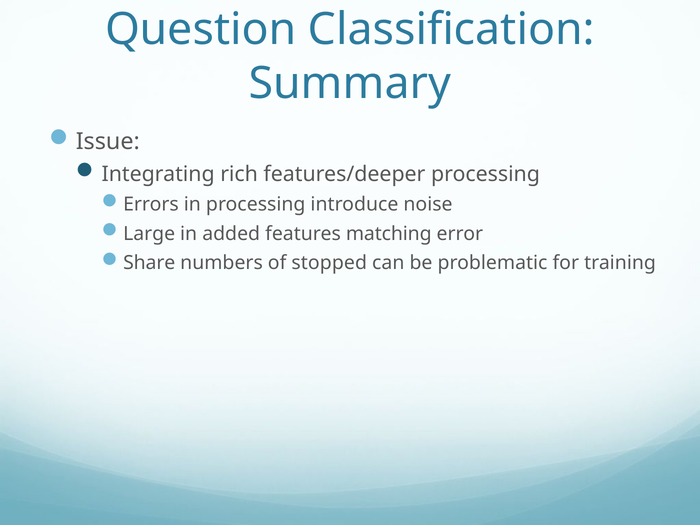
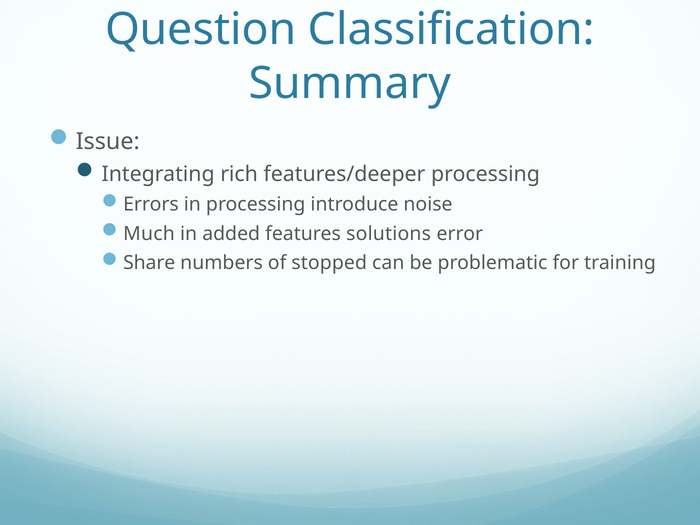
Large: Large -> Much
matching: matching -> solutions
